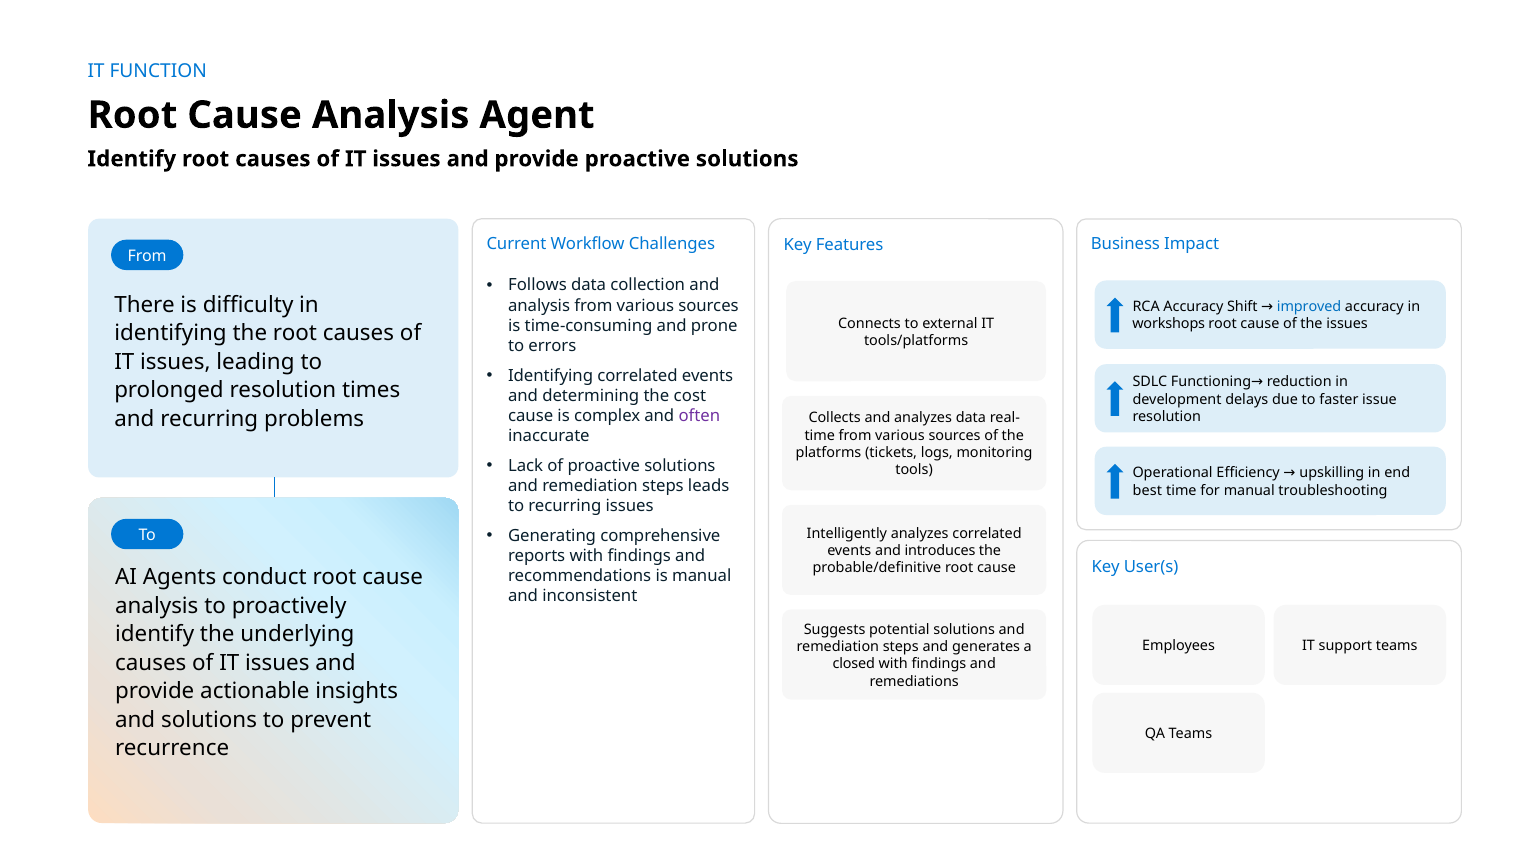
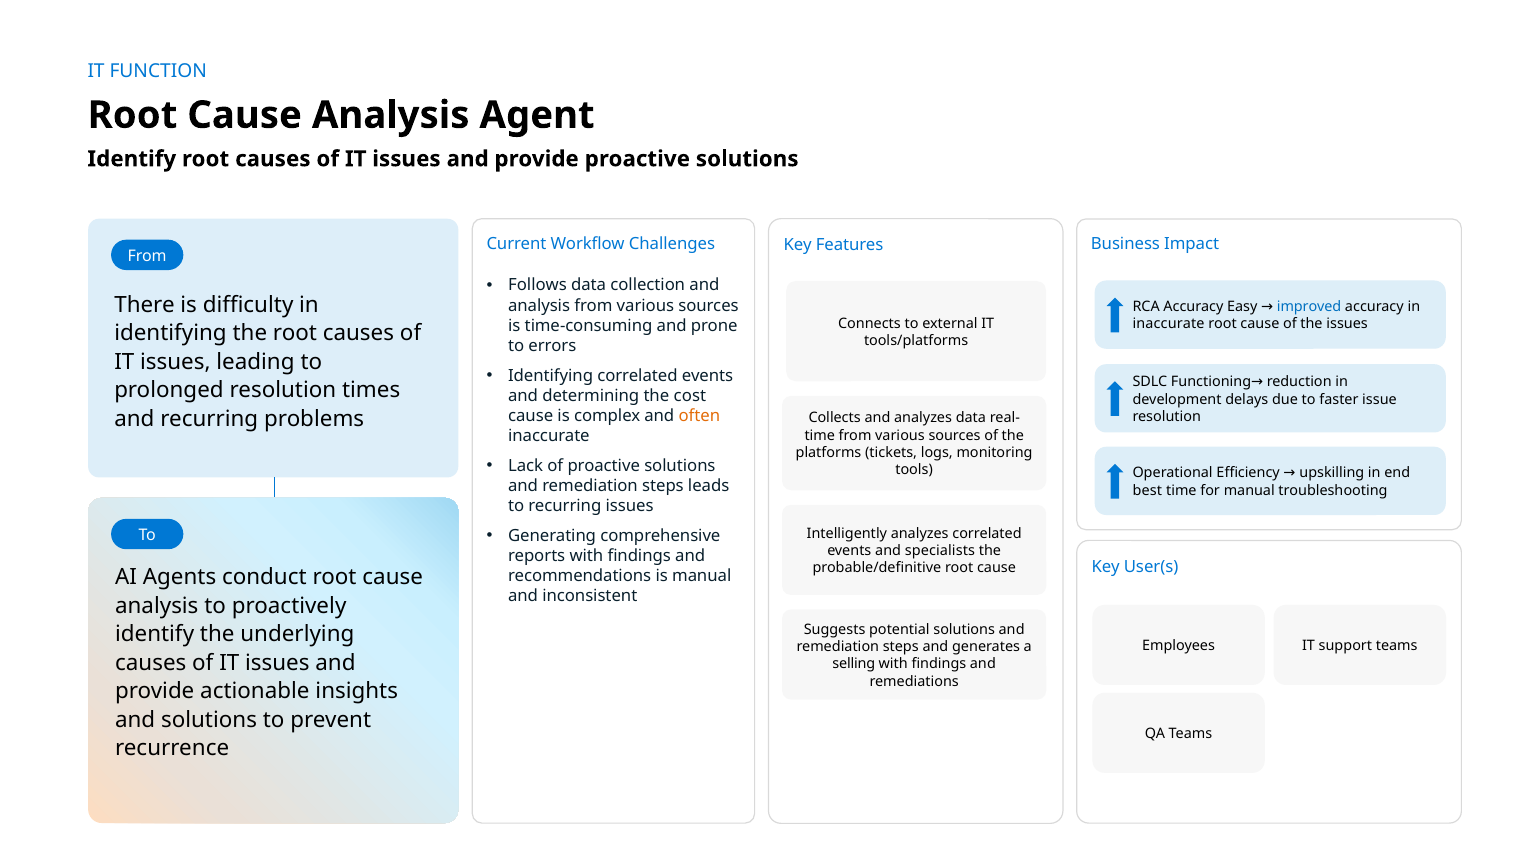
Shift: Shift -> Easy
workshops at (1169, 324): workshops -> inaccurate
often colour: purple -> orange
introduces: introduces -> specialists
closed: closed -> selling
